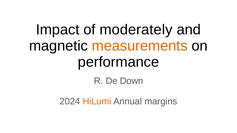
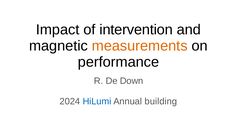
moderately: moderately -> intervention
HiLumi colour: orange -> blue
margins: margins -> building
